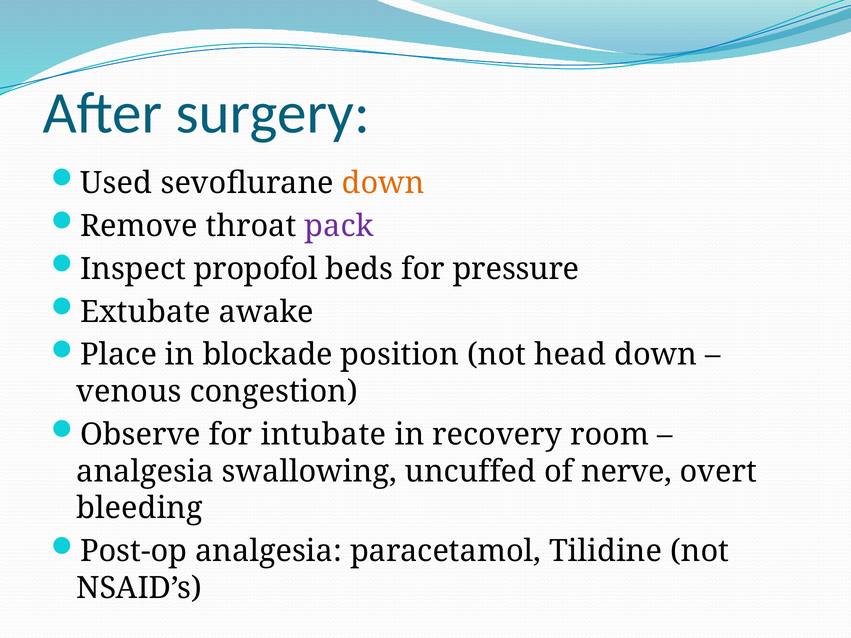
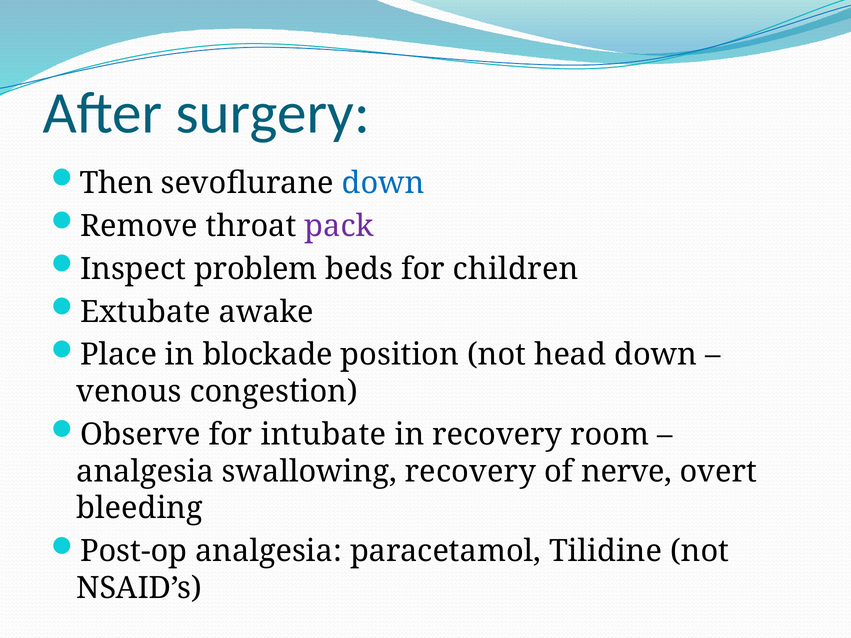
Used: Used -> Then
down at (383, 183) colour: orange -> blue
propofol: propofol -> problem
pressure: pressure -> children
swallowing uncuffed: uncuffed -> recovery
